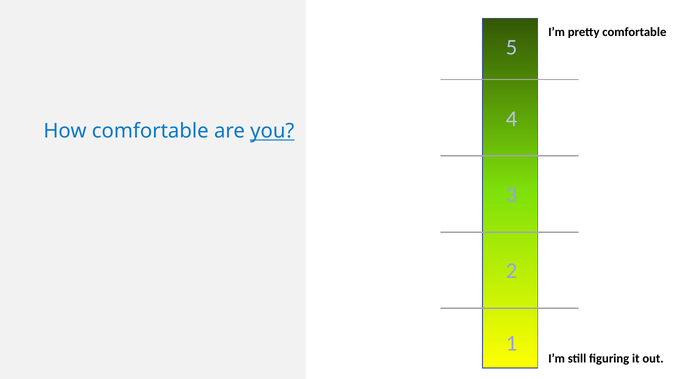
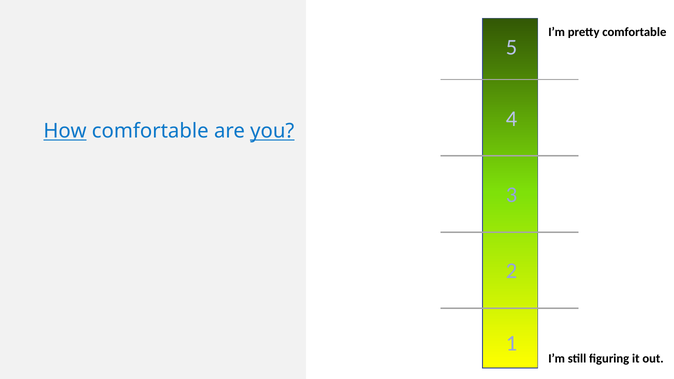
How underline: none -> present
